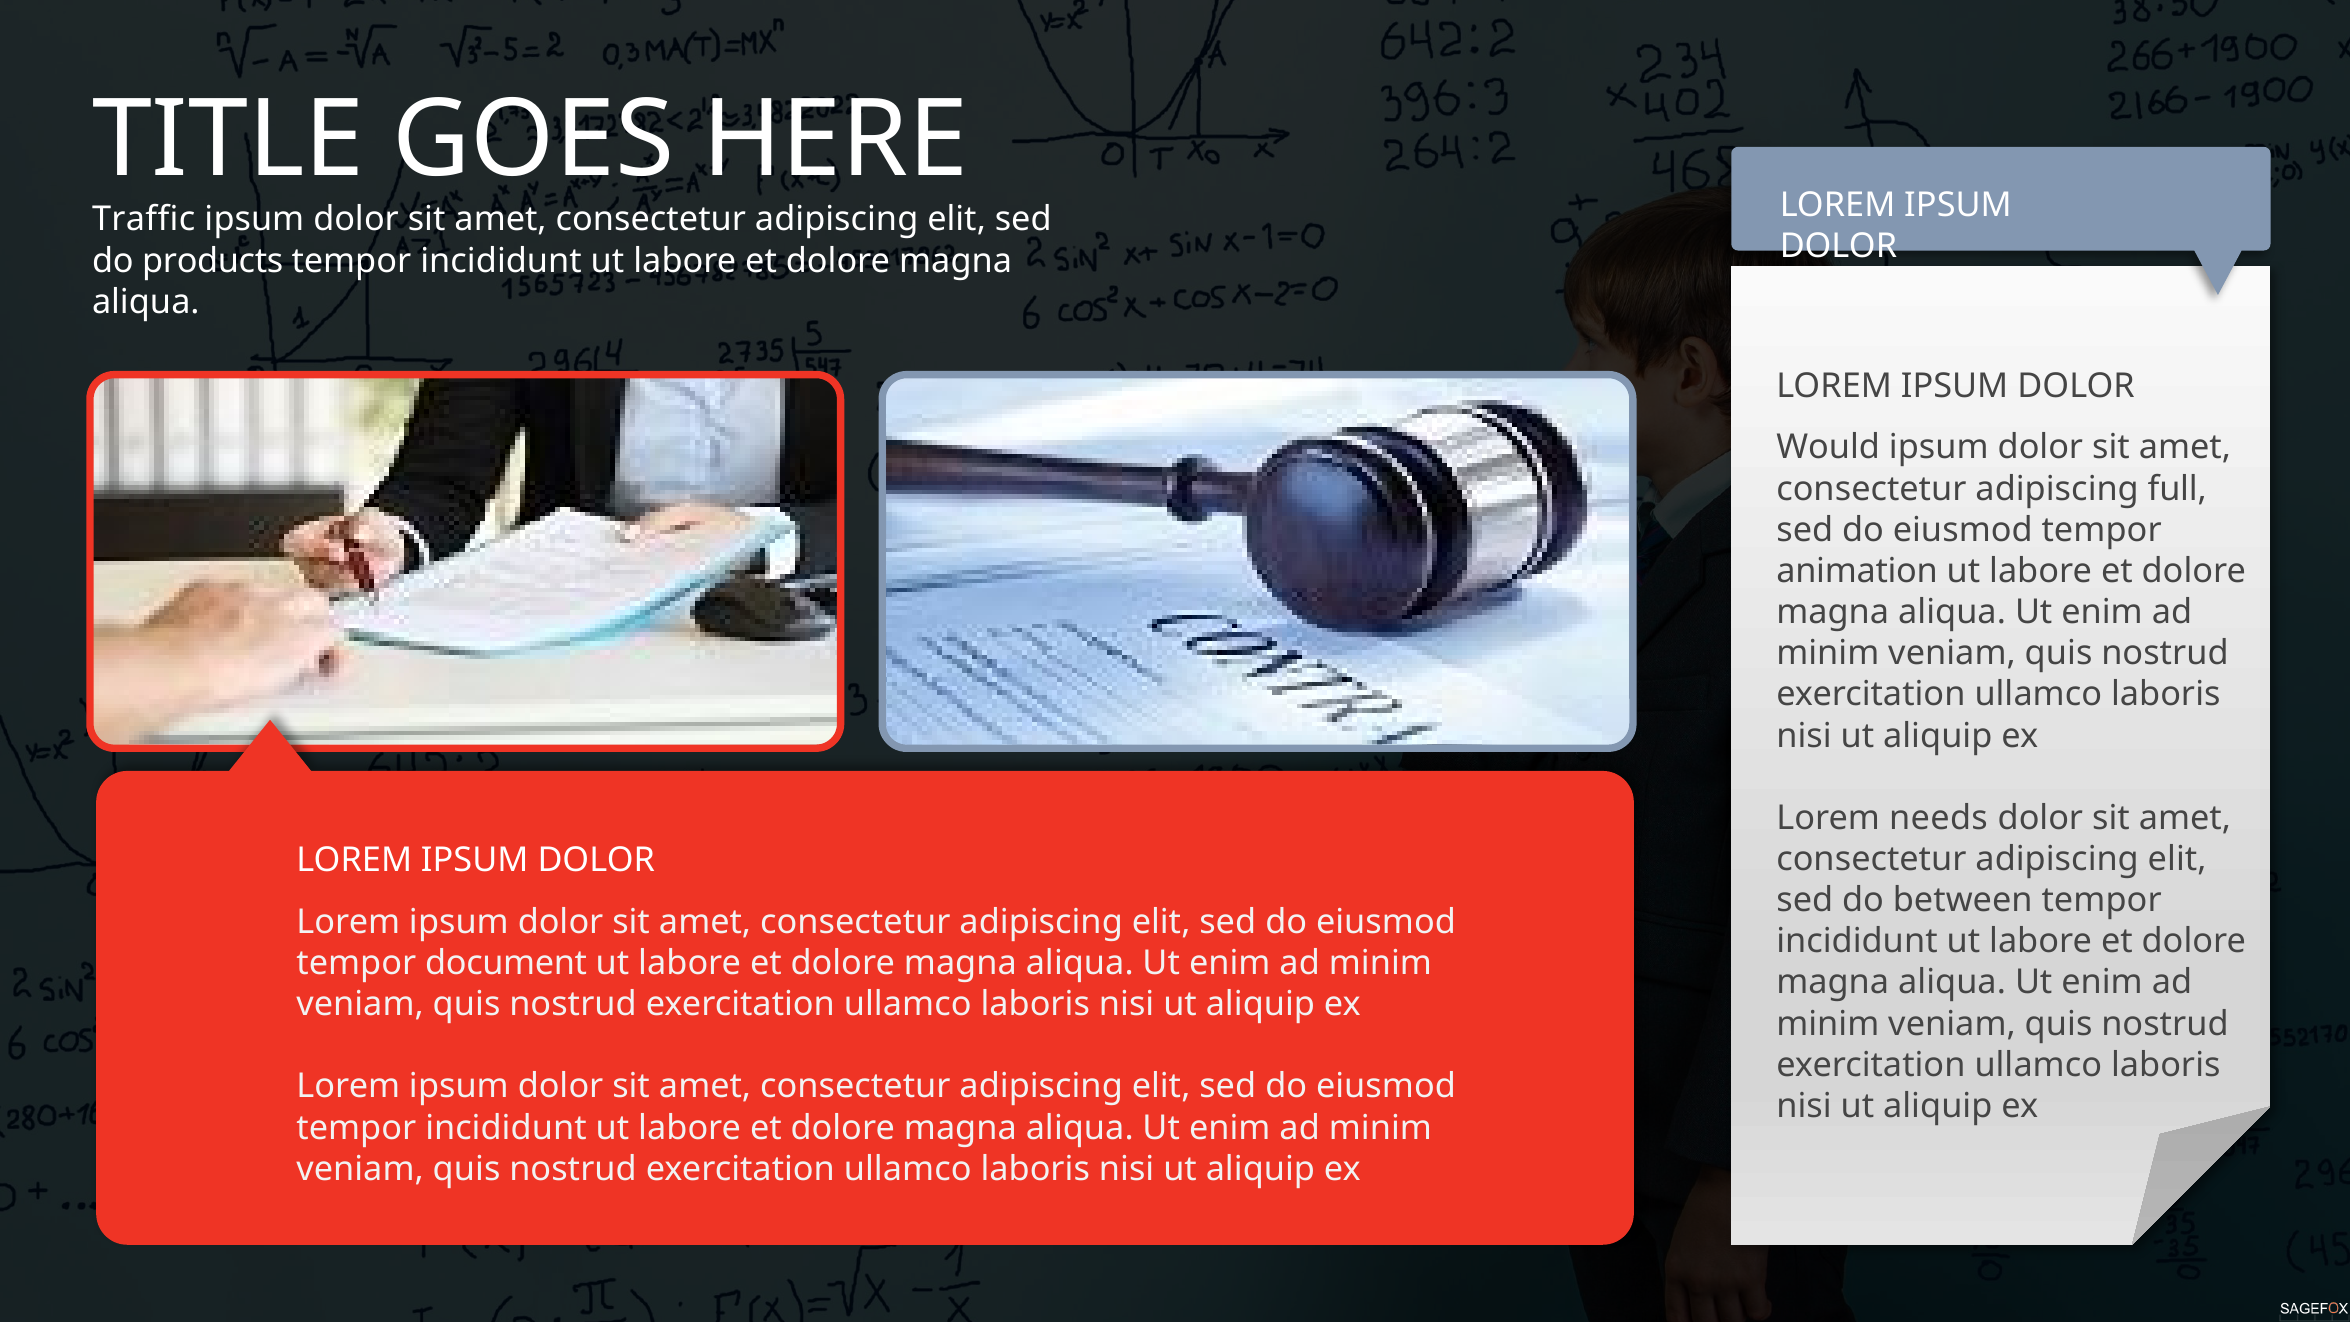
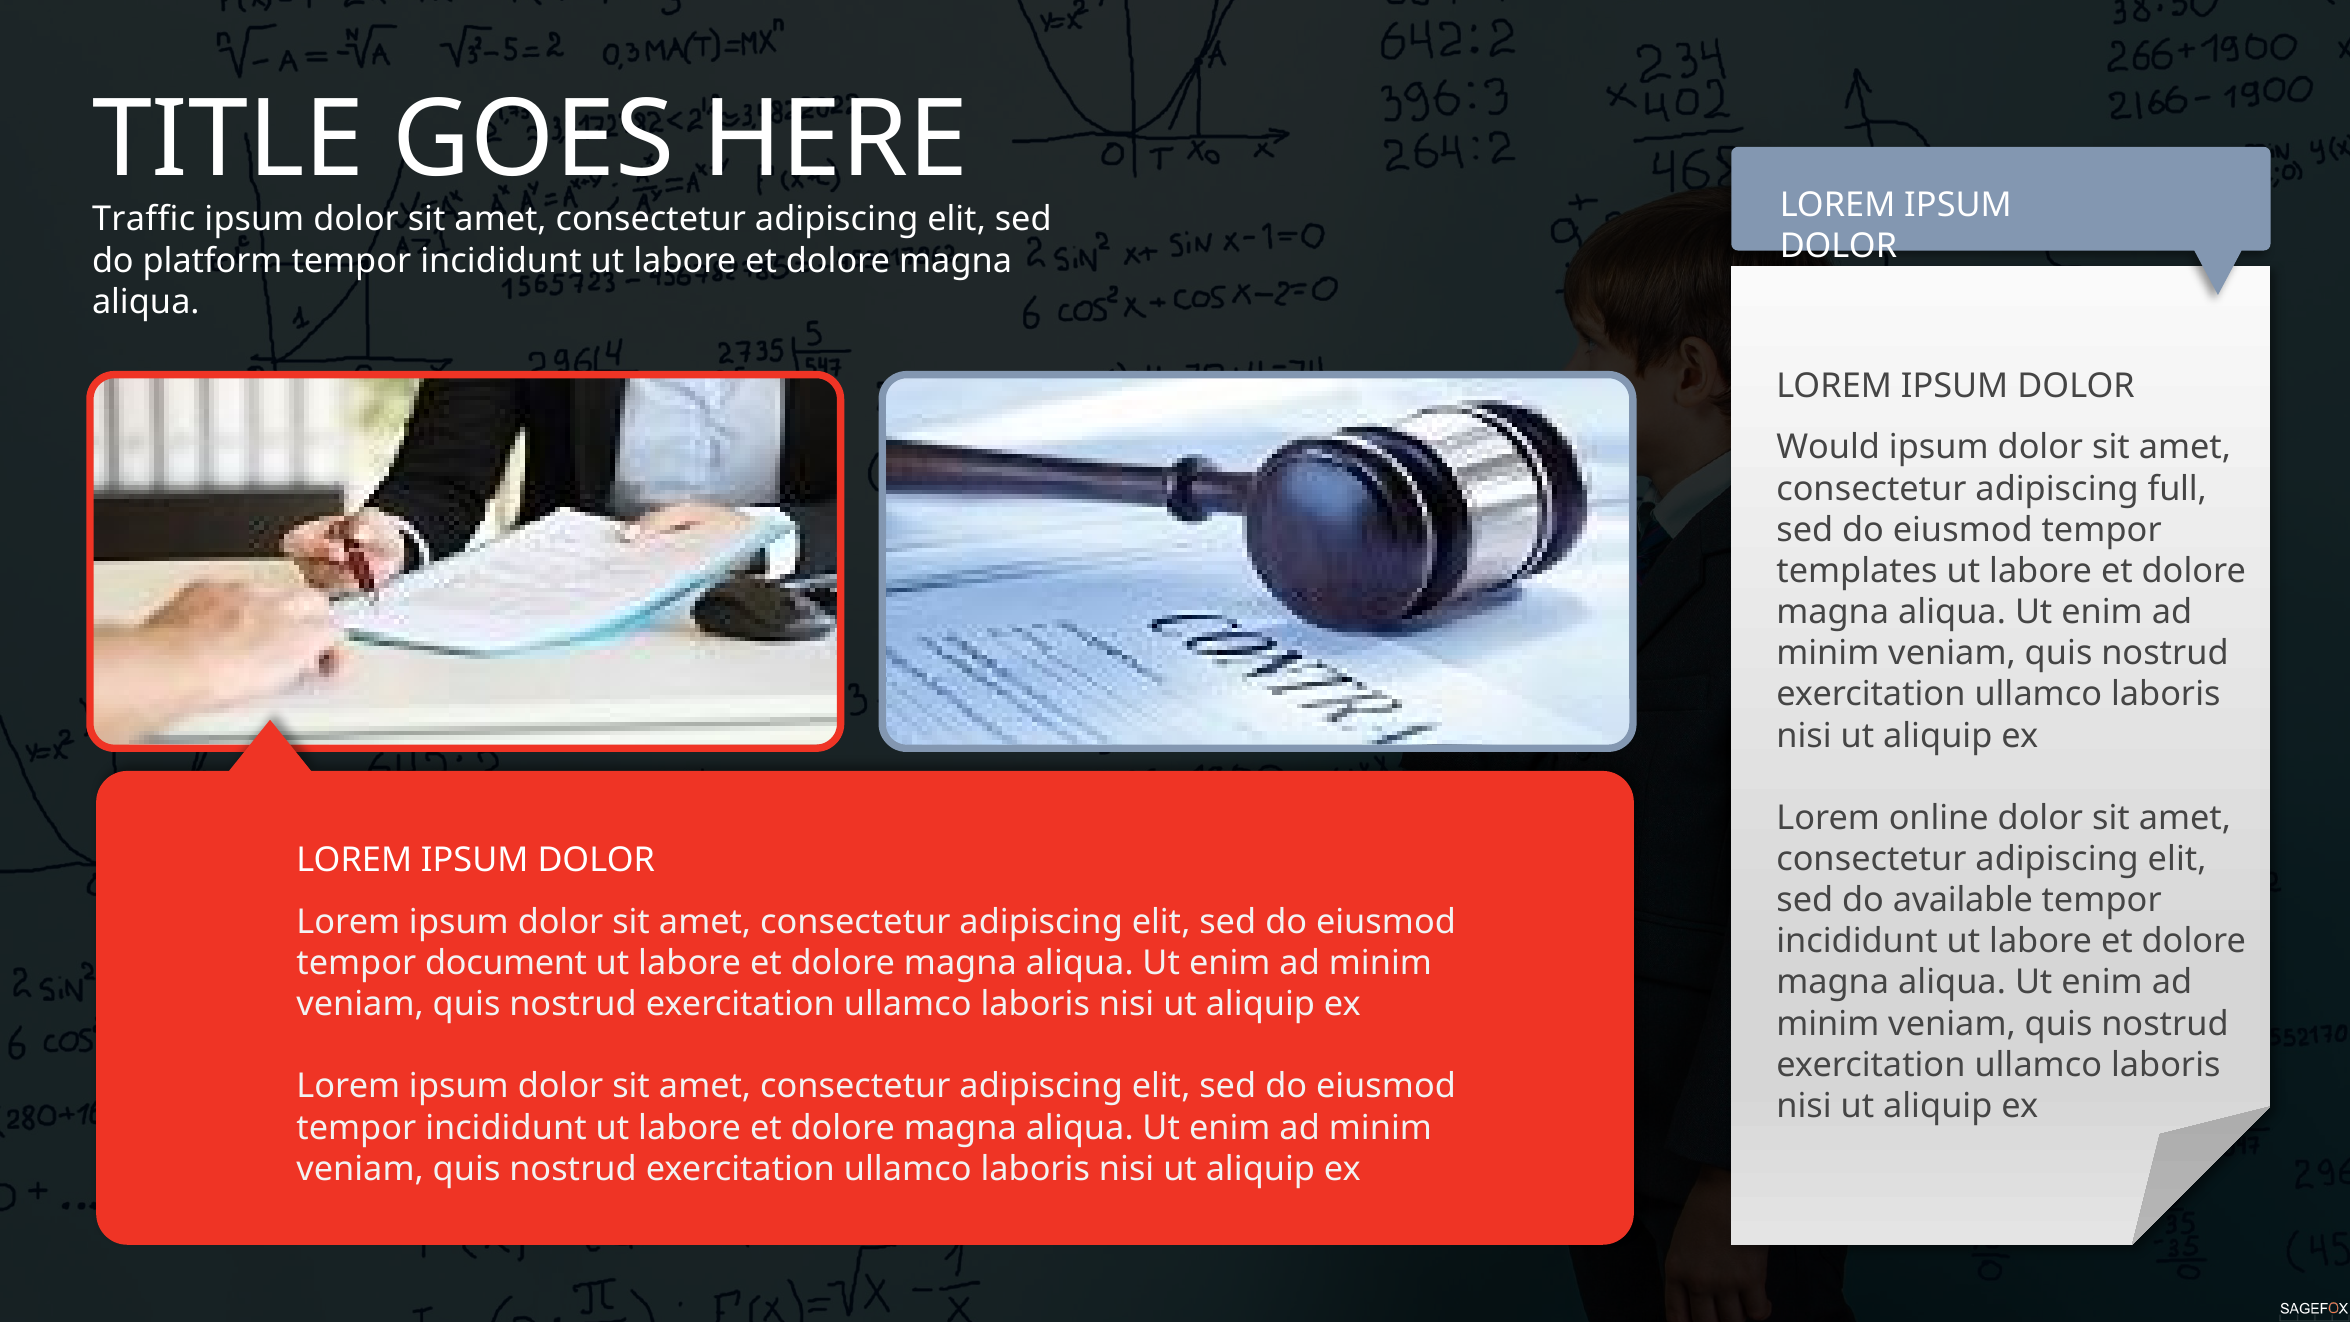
products: products -> platform
animation: animation -> templates
needs: needs -> online
between: between -> available
